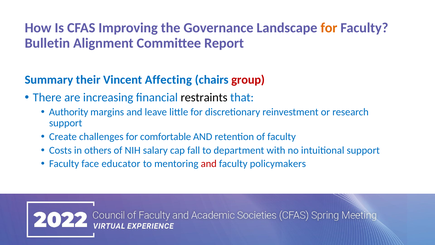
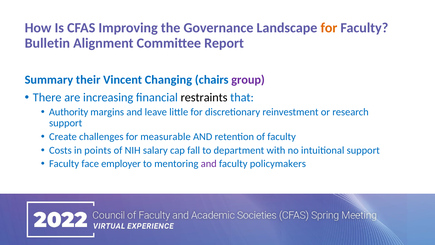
Affecting: Affecting -> Changing
group colour: red -> purple
comfortable: comfortable -> measurable
others: others -> points
educator: educator -> employer
and at (209, 164) colour: red -> purple
